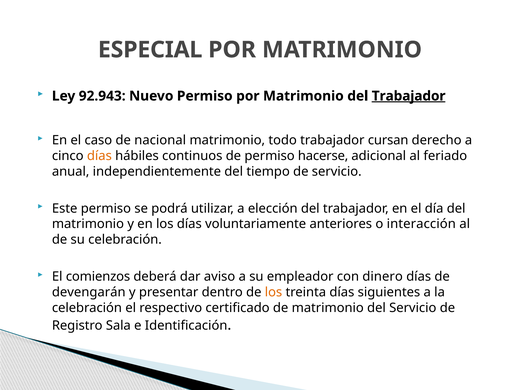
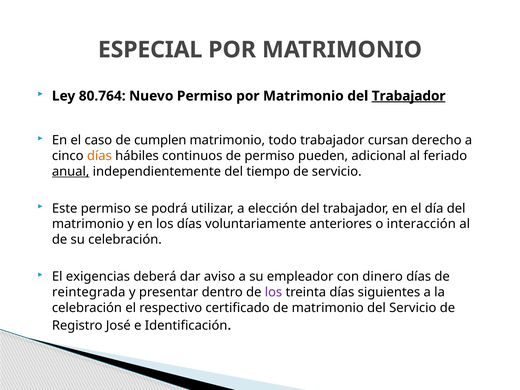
92.943: 92.943 -> 80.764
nacional: nacional -> cumplen
hacerse: hacerse -> pueden
anual underline: none -> present
comienzos: comienzos -> exigencias
devengarán: devengarán -> reintegrada
los at (273, 292) colour: orange -> purple
Sala: Sala -> José
